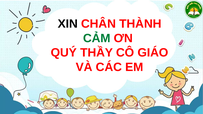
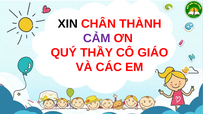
CẢM colour: green -> purple
